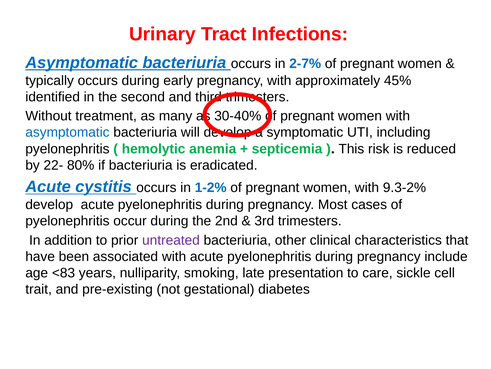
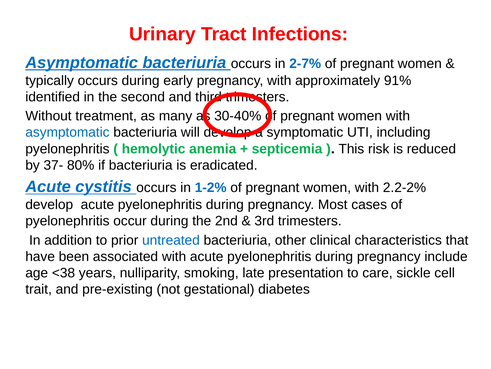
45%: 45% -> 91%
22-: 22- -> 37-
9.3-2%: 9.3-2% -> 2.2-2%
untreated colour: purple -> blue
<83: <83 -> <38
